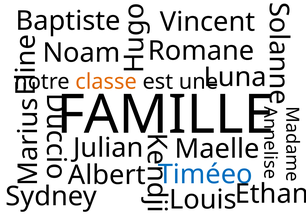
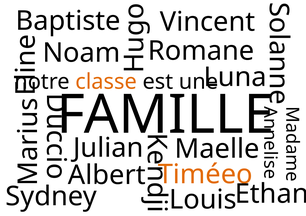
Timéeo colour: blue -> orange
